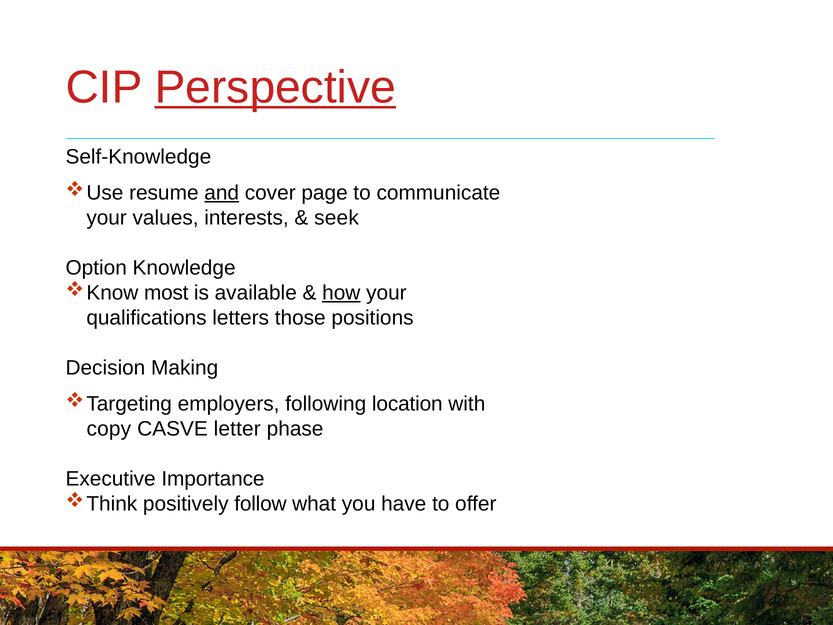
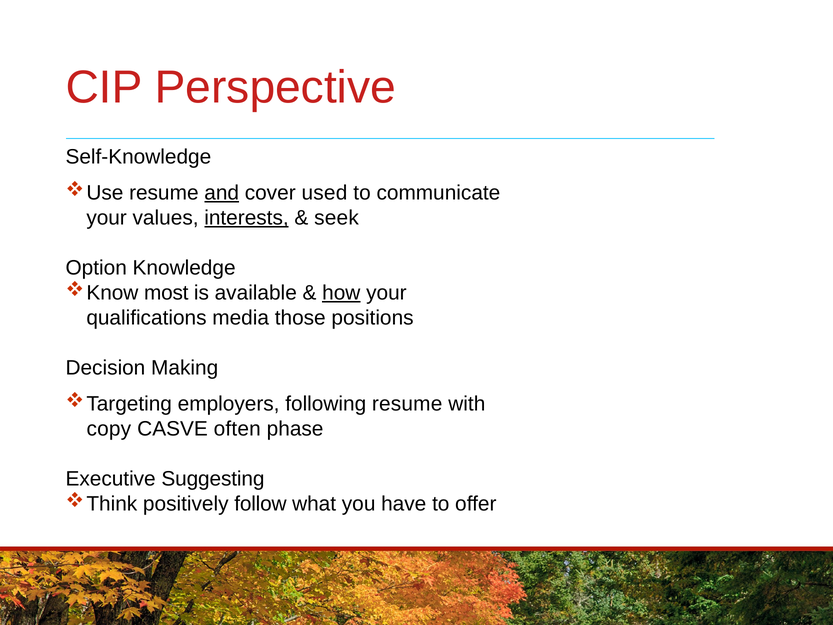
Perspective underline: present -> none
page: page -> used
interests underline: none -> present
letters: letters -> media
following location: location -> resume
letter: letter -> often
Importance: Importance -> Suggesting
